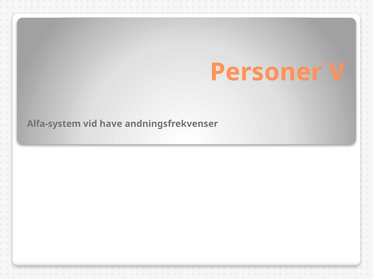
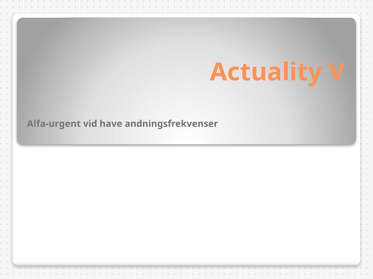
Personer: Personer -> Actuality
Alfa-system: Alfa-system -> Alfa-urgent
